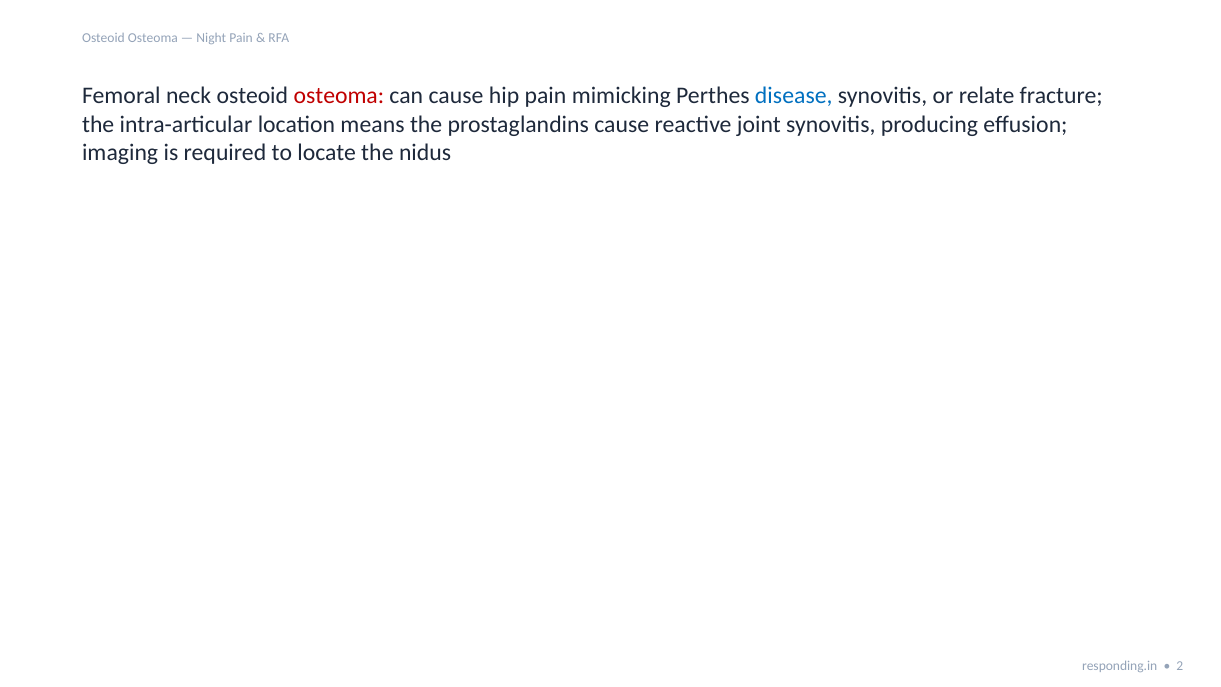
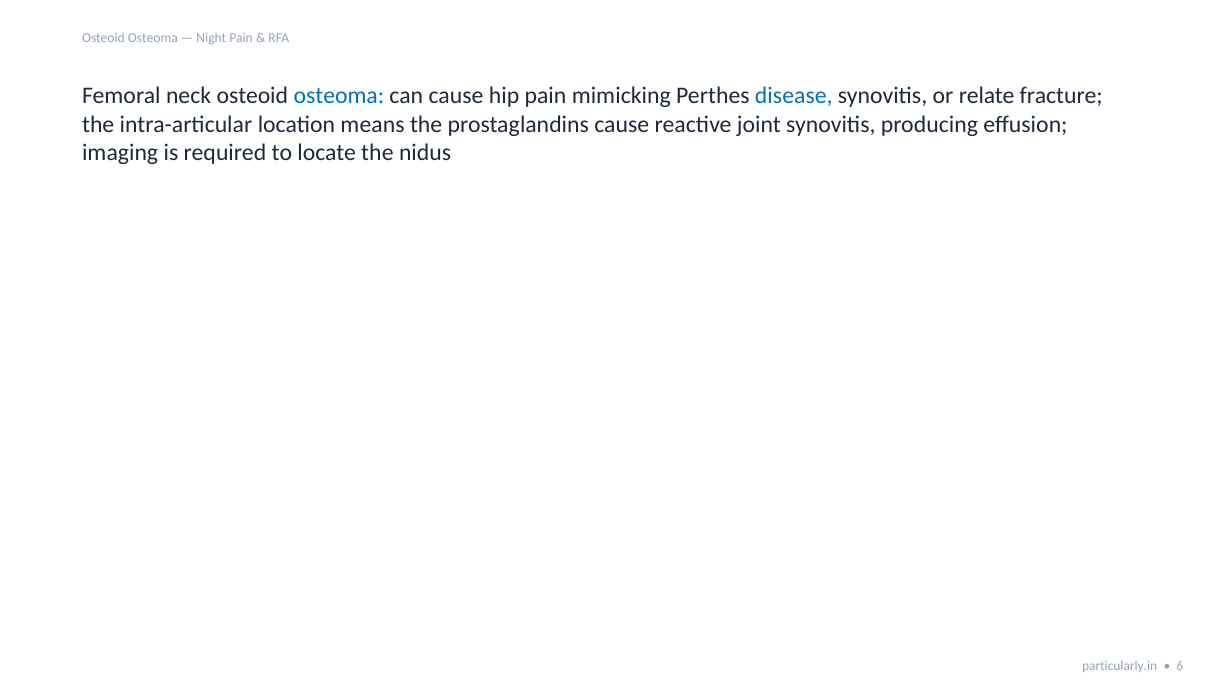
osteoma at (339, 96) colour: red -> blue
responding.in: responding.in -> particularly.in
2: 2 -> 6
